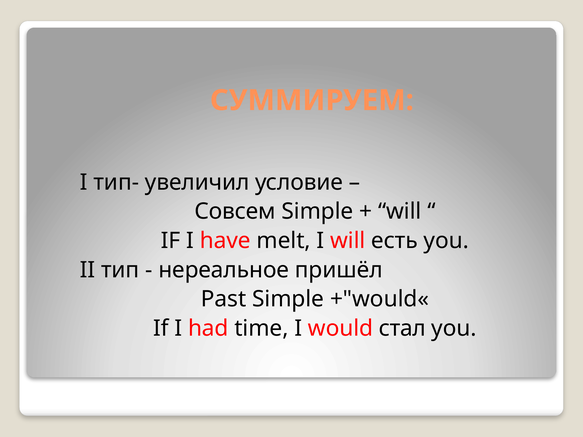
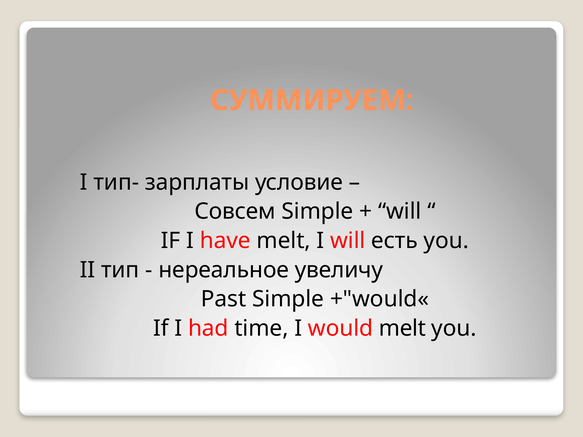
увеличил: увеличил -> зарплаты
пришёл: пришёл -> увеличу
would стал: стал -> melt
